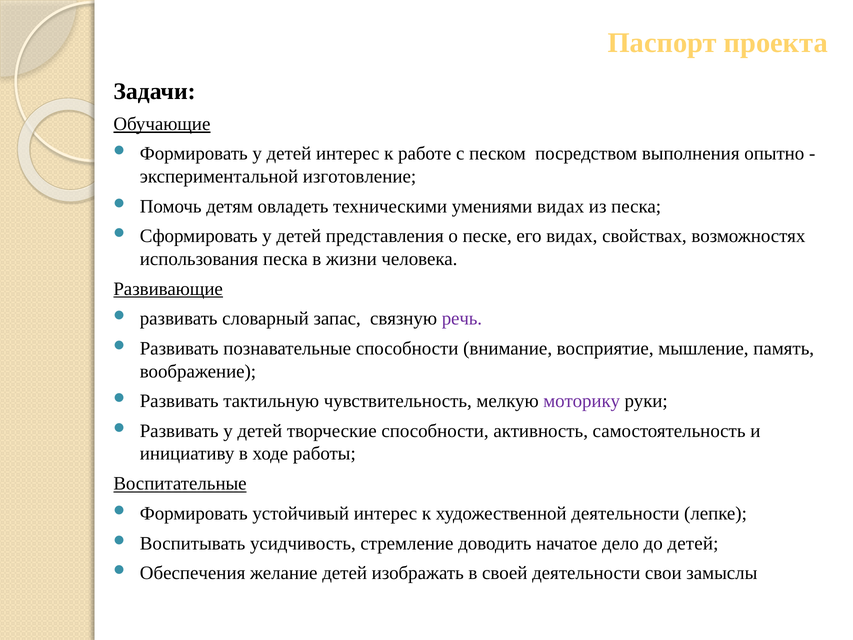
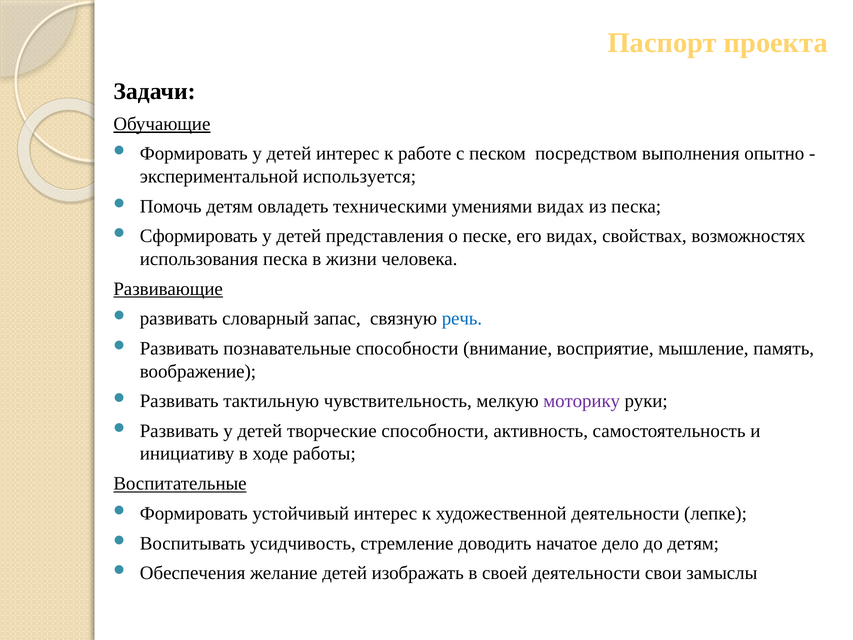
изготовление: изготовление -> используется
речь colour: purple -> blue
до детей: детей -> детям
